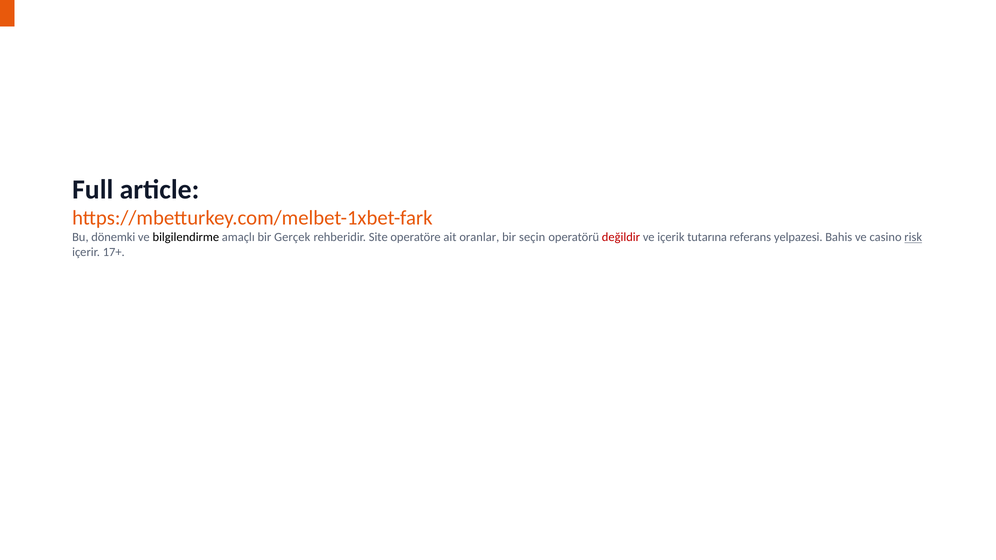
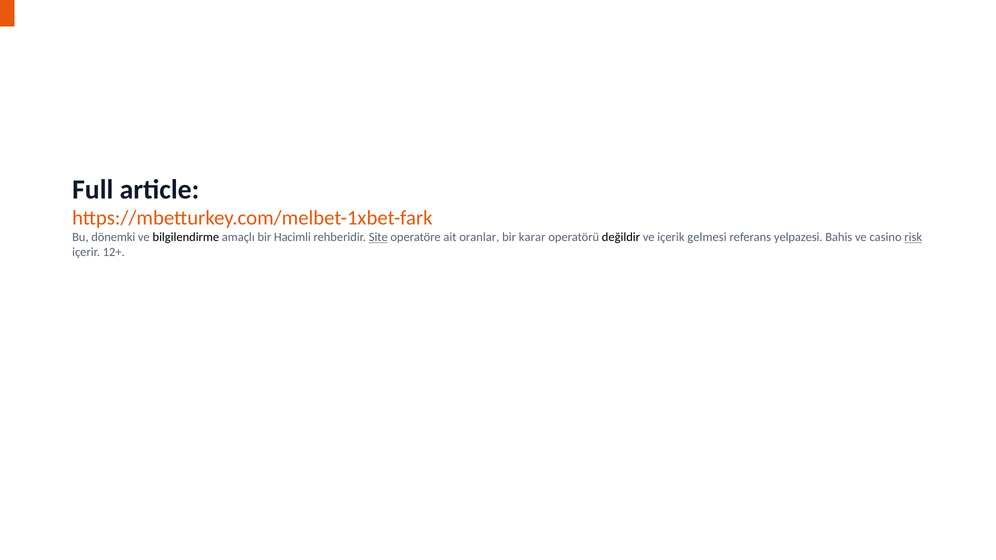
Gerçek: Gerçek -> Hacimli
Site underline: none -> present
seçin: seçin -> karar
değildir colour: red -> black
tutarına: tutarına -> gelmesi
17+: 17+ -> 12+
